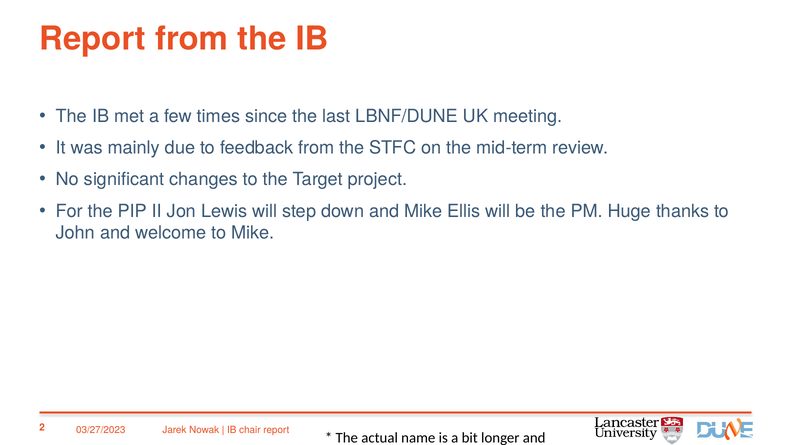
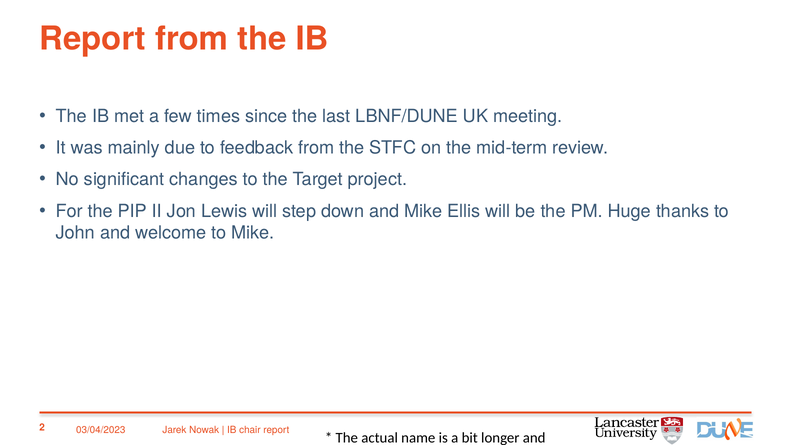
03/27/2023: 03/27/2023 -> 03/04/2023
